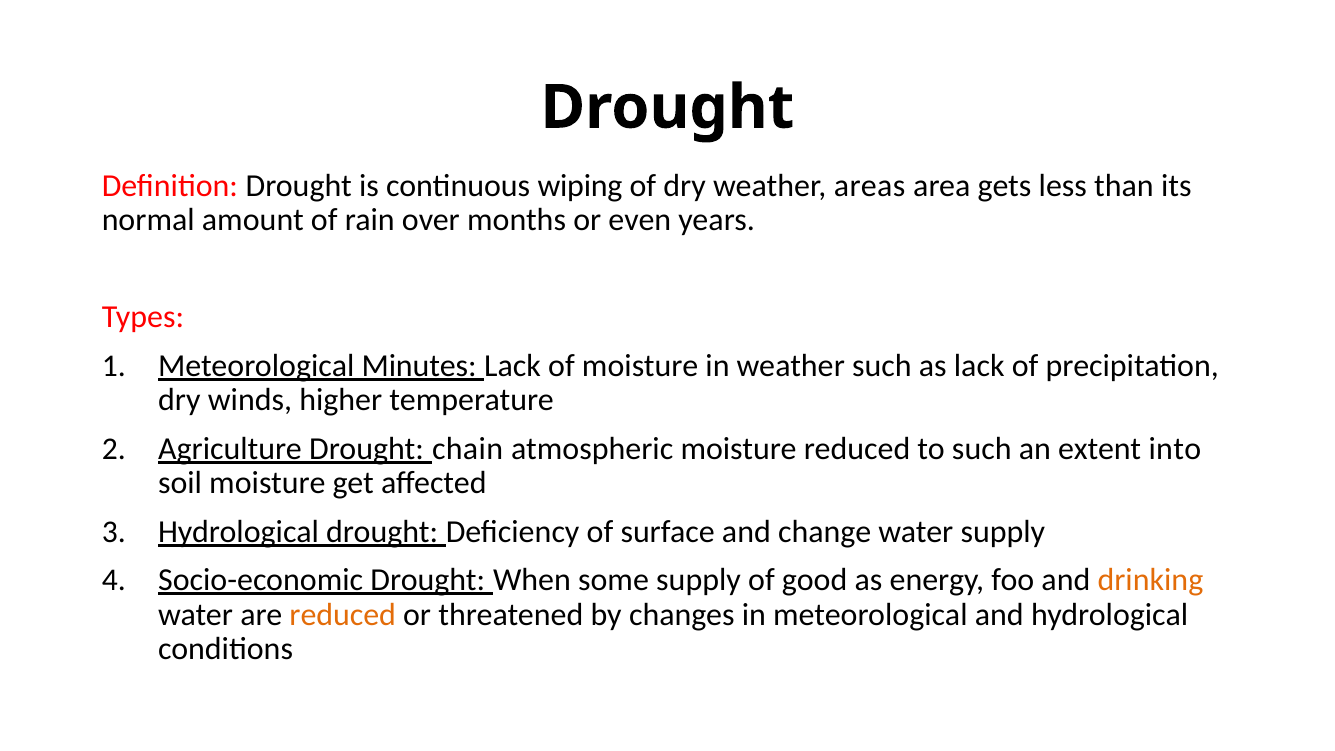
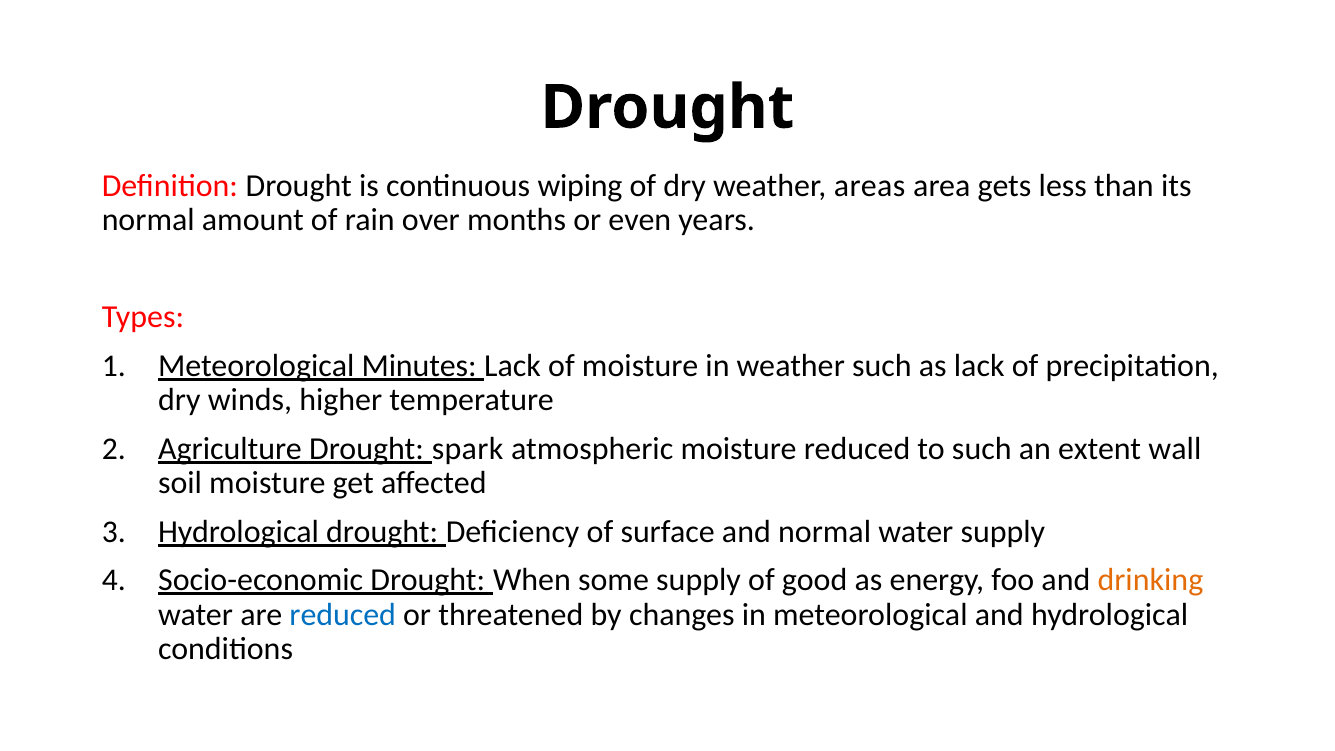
chain: chain -> spark
into: into -> wall
and change: change -> normal
reduced at (343, 615) colour: orange -> blue
